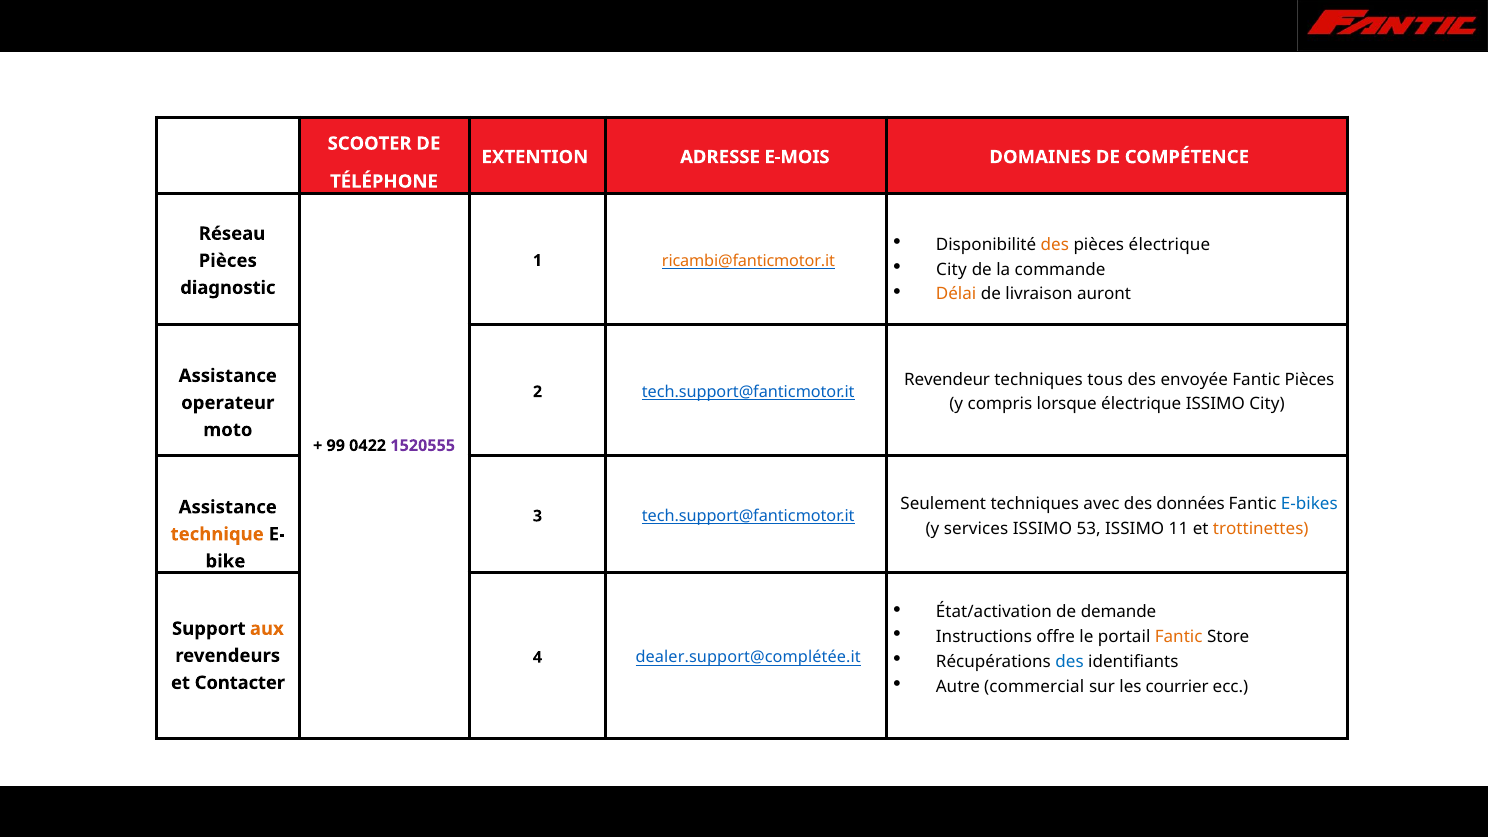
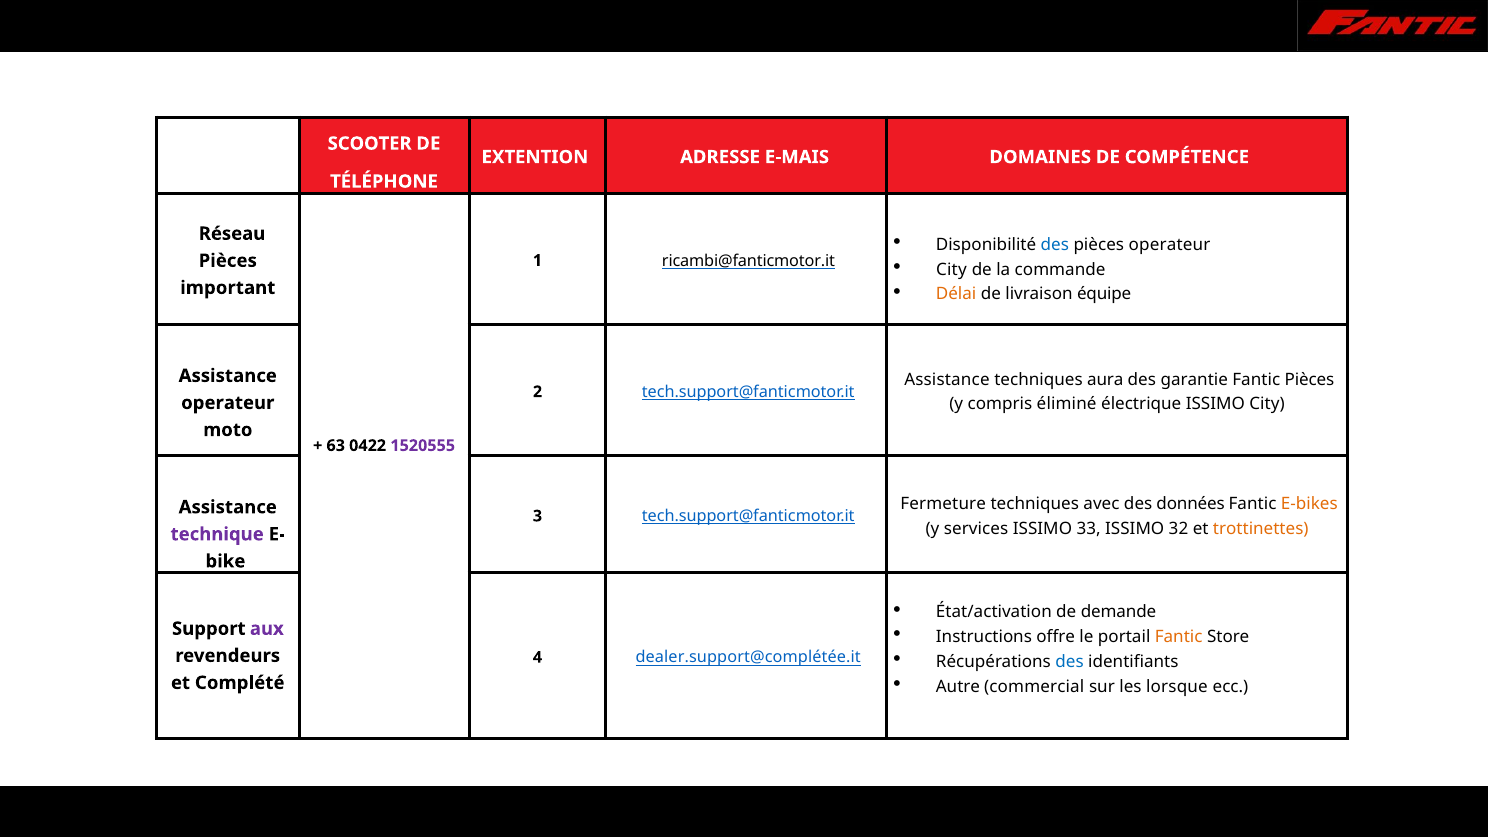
E-MOIS: E-MOIS -> E-MAIS
des at (1055, 245) colour: orange -> blue
pièces électrique: électrique -> operateur
ricambi@fanticmotor.it colour: orange -> black
diagnostic: diagnostic -> important
auront: auront -> équipe
Revendeur at (947, 379): Revendeur -> Assistance
tous: tous -> aura
envoyée: envoyée -> garantie
lorsque: lorsque -> éliminé
99: 99 -> 63
Seulement: Seulement -> Fermeture
E-bikes colour: blue -> orange
53: 53 -> 33
11: 11 -> 32
technique colour: orange -> purple
aux colour: orange -> purple
courrier: courrier -> lorsque
Contacter: Contacter -> Complété
